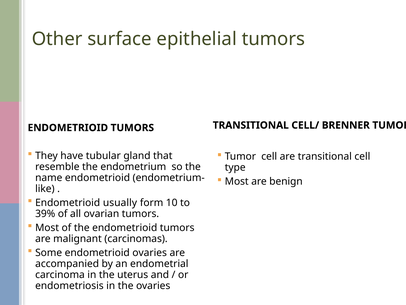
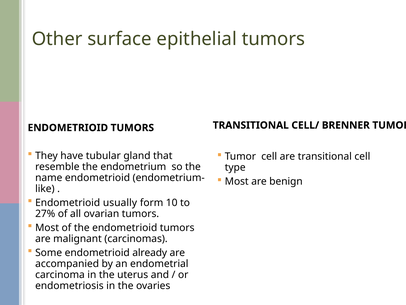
39%: 39% -> 27%
endometrioid ovaries: ovaries -> already
